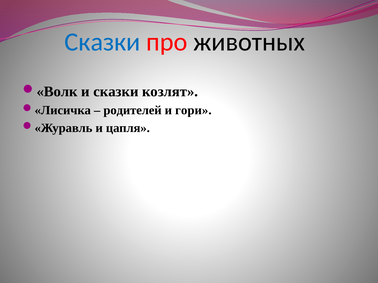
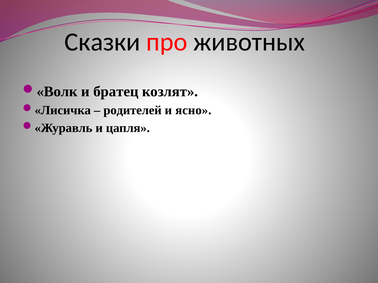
Сказки at (102, 42) colour: blue -> black
и сказки: сказки -> братец
гори: гори -> ясно
